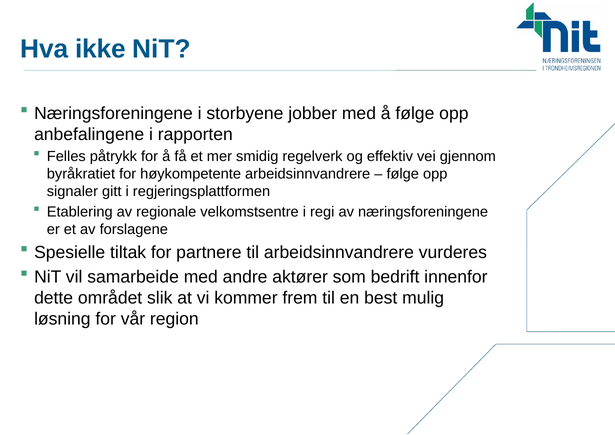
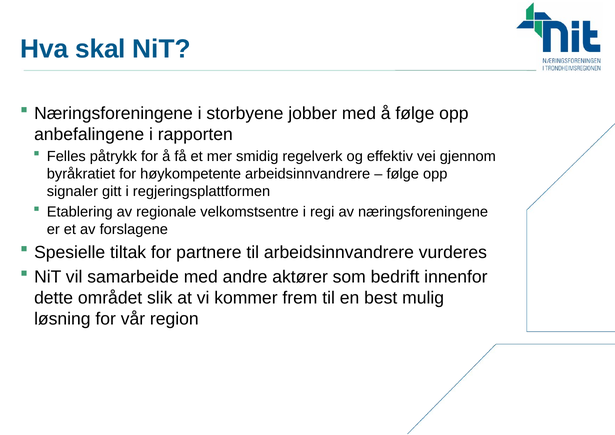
ikke: ikke -> skal
